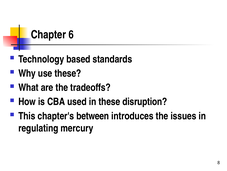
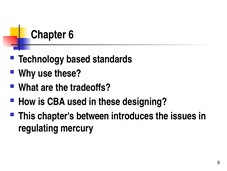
disruption: disruption -> designing
